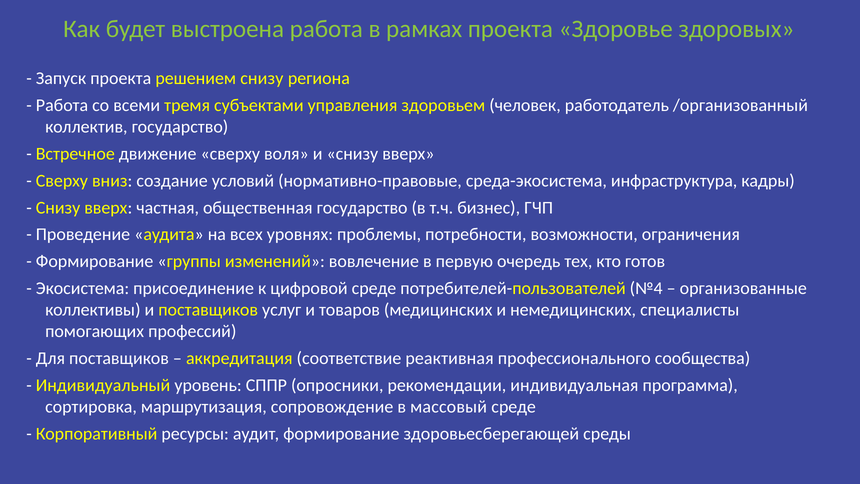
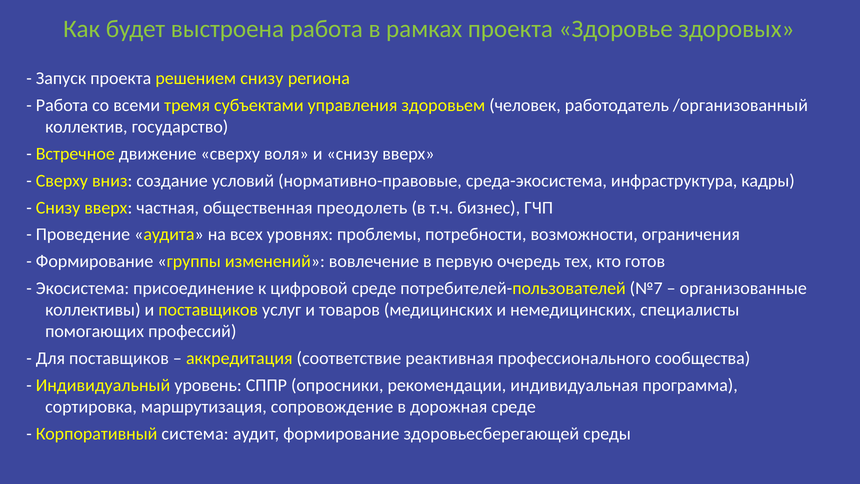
общественная государство: государство -> преодолеть
№4: №4 -> №7
массовый: массовый -> дорожная
ресурсы: ресурсы -> система
